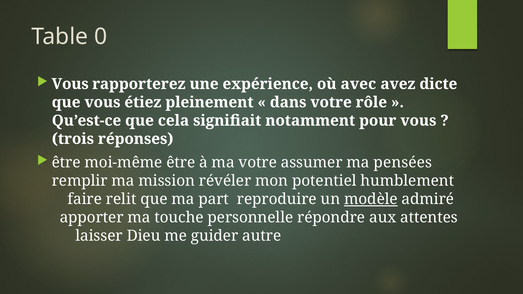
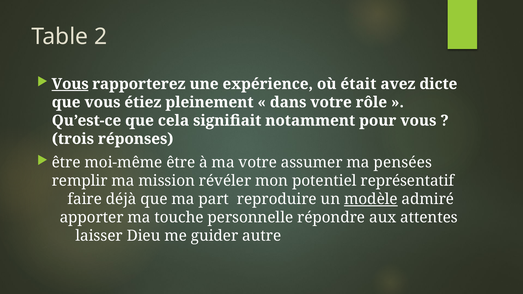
0: 0 -> 2
Vous at (70, 84) underline: none -> present
avec: avec -> était
humblement: humblement -> représentatif
relit: relit -> déjà
